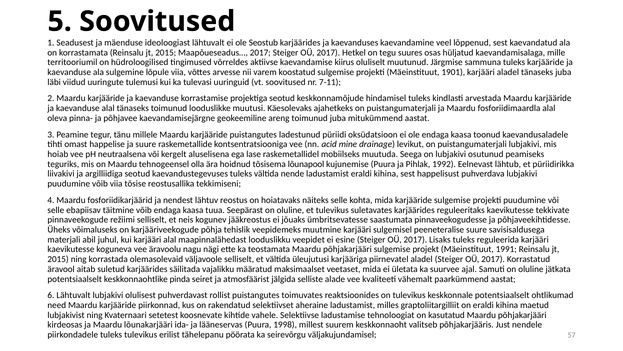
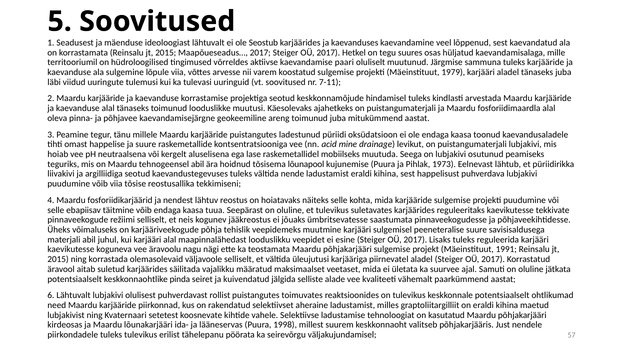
kiirus: kiirus -> paari
1901: 1901 -> 1979
tehnogeensel olla: olla -> abil
1992: 1992 -> 1973
atmosfäärist: atmosfäärist -> kuivendatud
